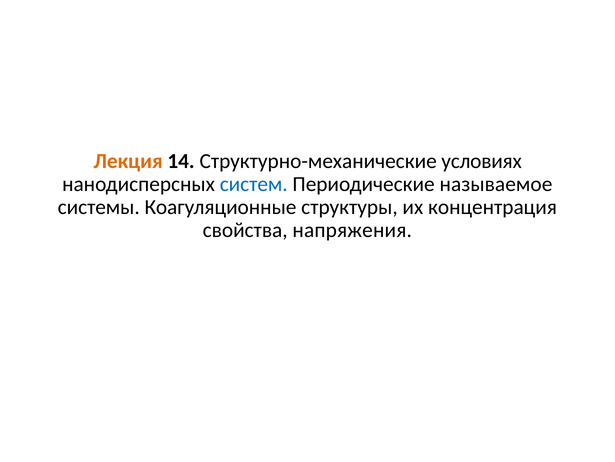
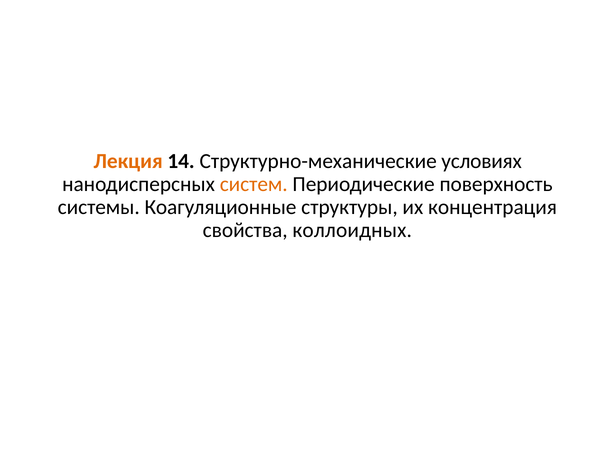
систем colour: blue -> orange
называемое: называемое -> поверхность
напряжения: напряжения -> коллоидных
